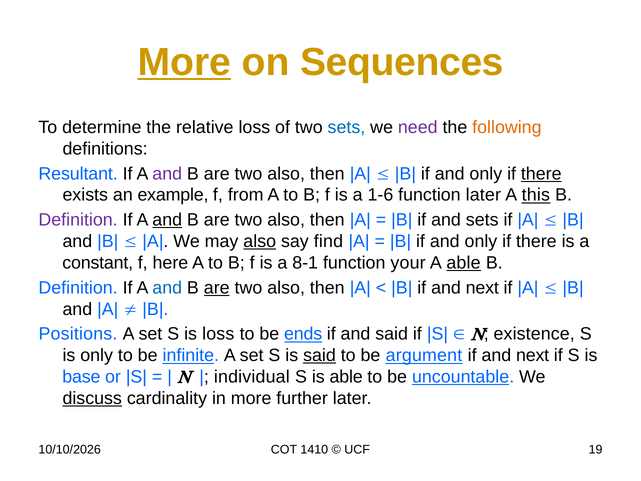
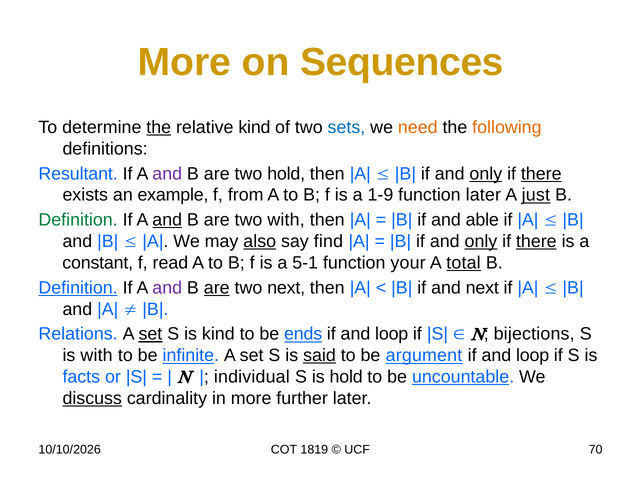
More at (184, 62) underline: present -> none
the at (159, 127) underline: none -> present
relative loss: loss -> kind
need colour: purple -> orange
also at (286, 174): also -> hold
only at (486, 174) underline: none -> present
1-6: 1-6 -> 1-9
this: this -> just
Definition at (78, 220) colour: purple -> green
also at (286, 220): also -> with
and sets: sets -> able
only at (481, 241) underline: none -> present
there at (536, 241) underline: none -> present
here: here -> read
8-1: 8-1 -> 5-1
A able: able -> total
Definition at (78, 288) underline: none -> present
and at (167, 288) colour: blue -> purple
also at (286, 288): also -> next
Positions: Positions -> Relations
set at (150, 334) underline: none -> present
is loss: loss -> kind
said at (392, 334): said -> loop
existence: existence -> bijections
is only: only -> with
next at (533, 355): next -> loop
base: base -> facts
is able: able -> hold
1410: 1410 -> 1819
19: 19 -> 70
